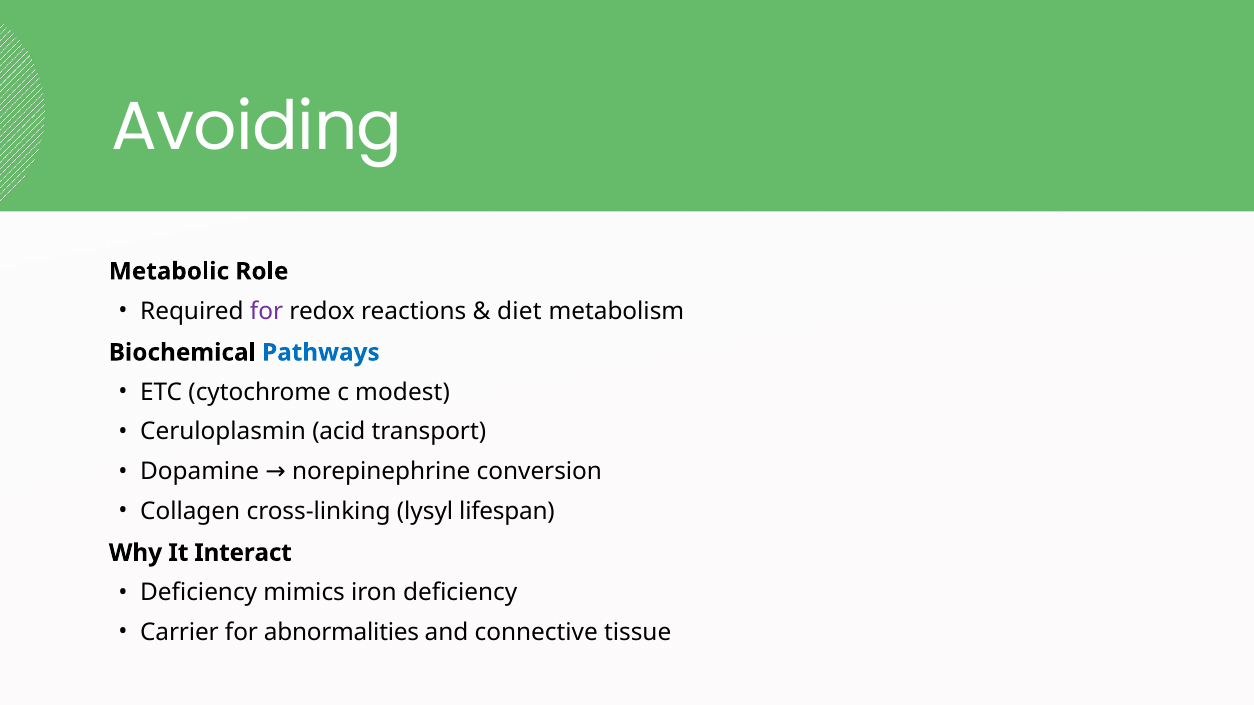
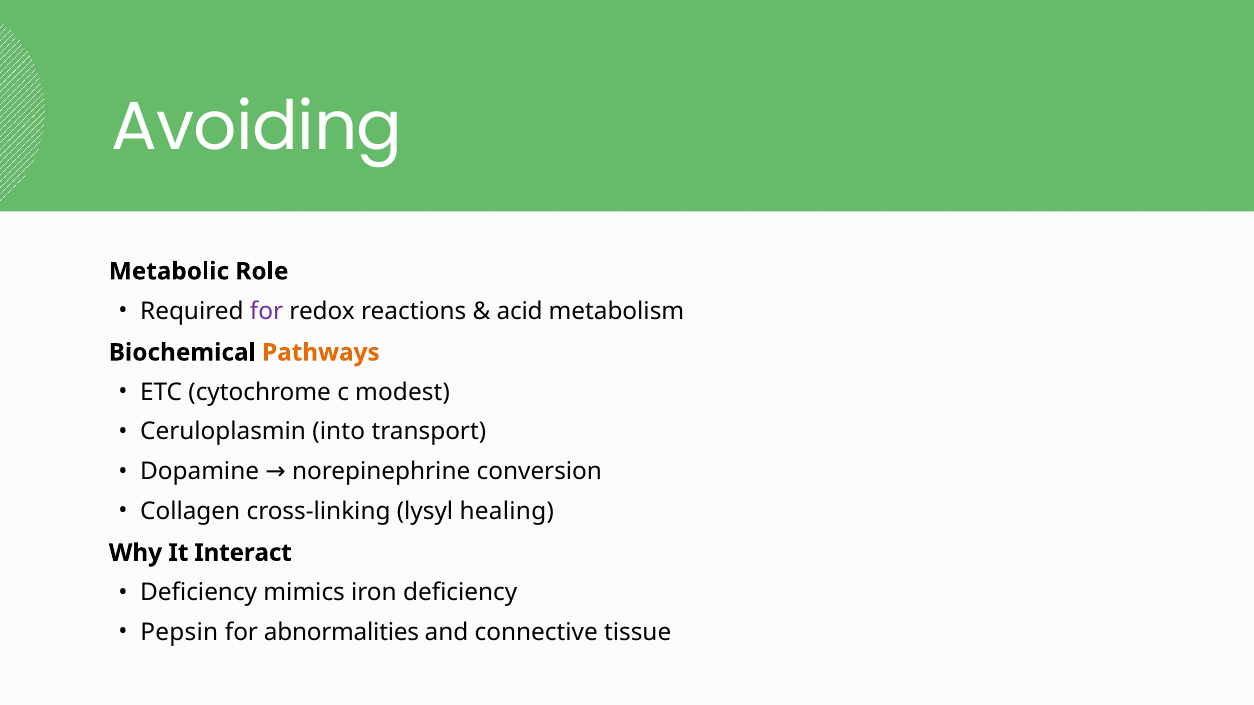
diet: diet -> acid
Pathways colour: blue -> orange
acid: acid -> into
lifespan: lifespan -> healing
Carrier: Carrier -> Pepsin
